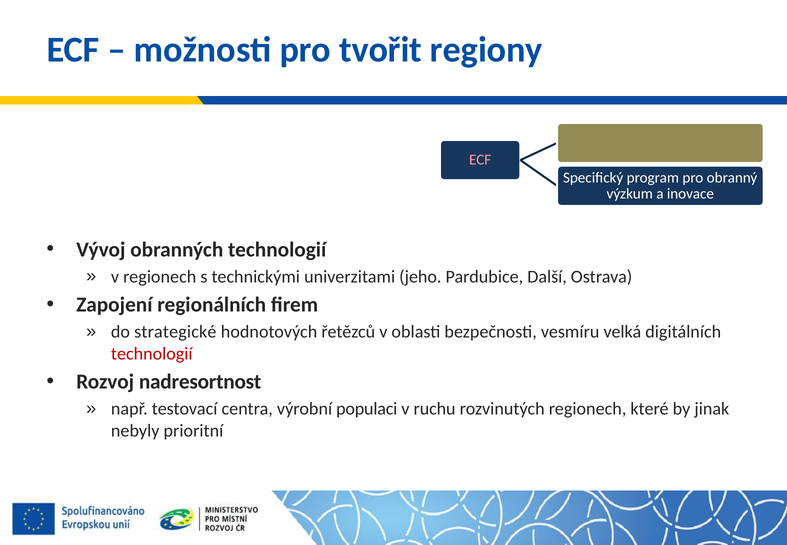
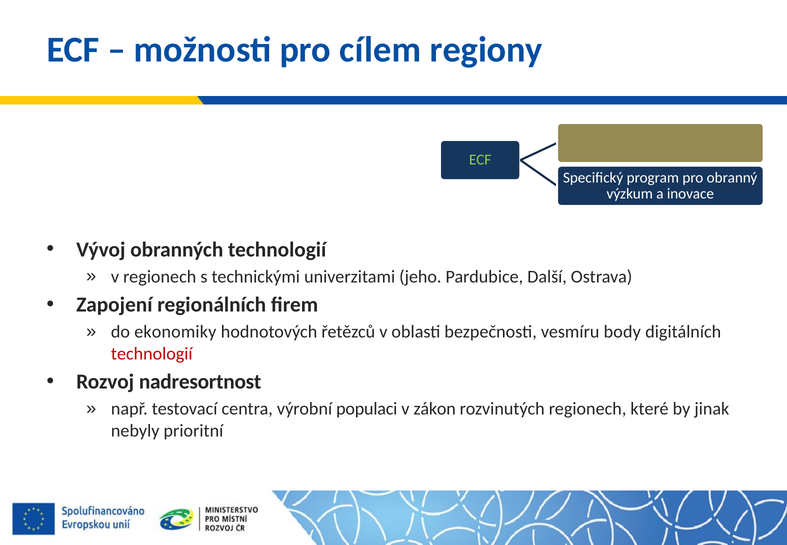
tvořit: tvořit -> cílem
ECF at (480, 160) colour: pink -> light green
strategické: strategické -> ekonomiky
velká: velká -> body
ruchu: ruchu -> zákon
